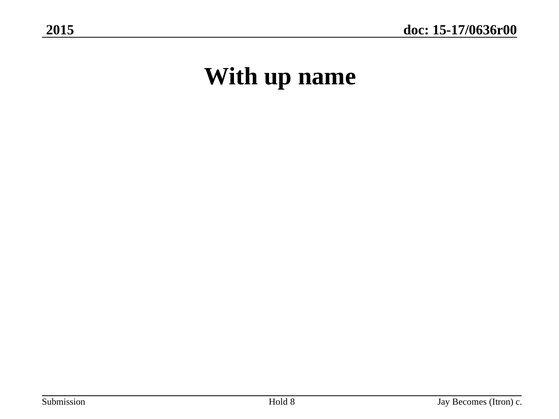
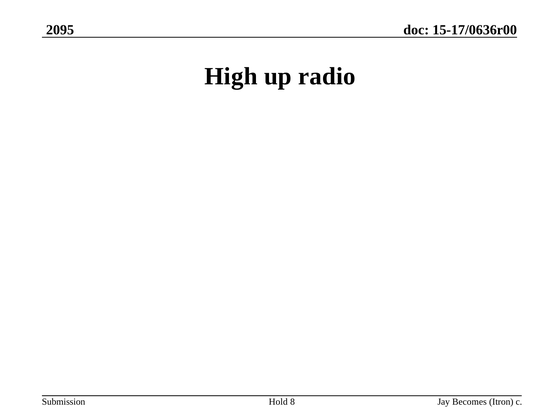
2015: 2015 -> 2095
With: With -> High
name: name -> radio
